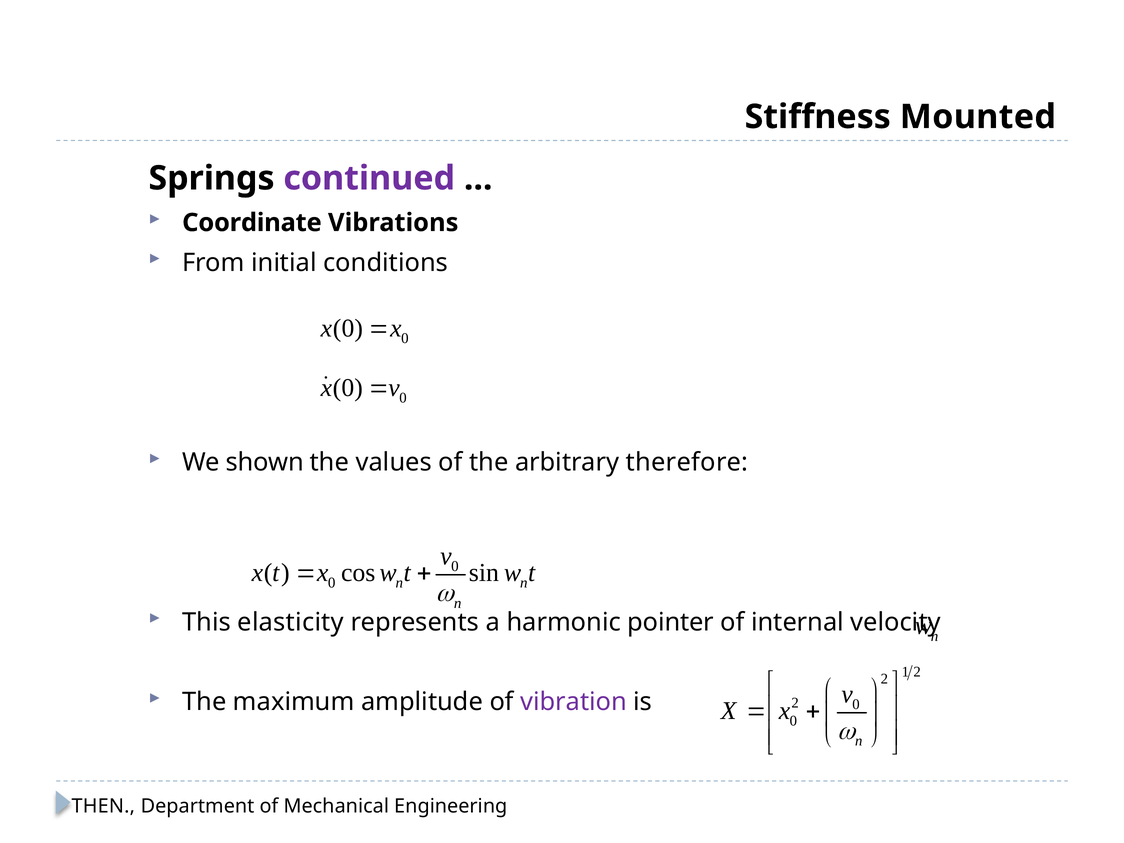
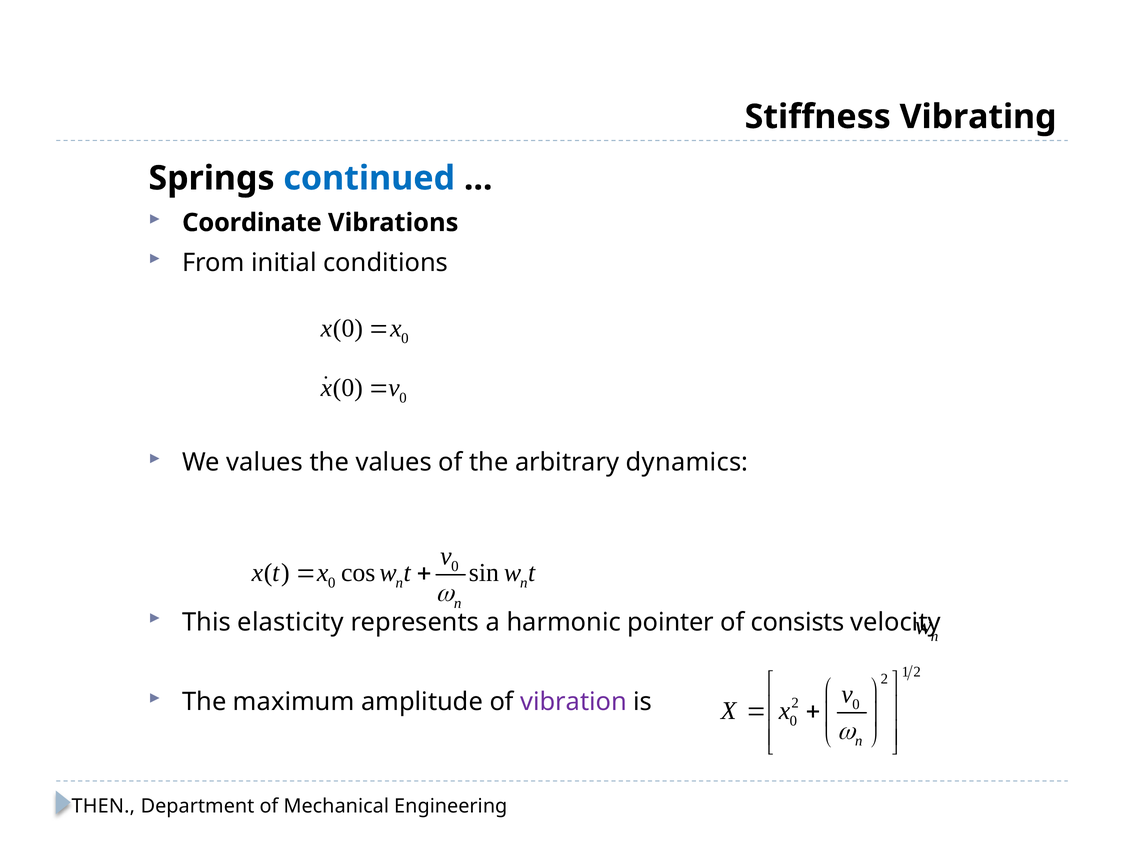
Mounted: Mounted -> Vibrating
continued colour: purple -> blue
We shown: shown -> values
therefore: therefore -> dynamics
internal: internal -> consists
